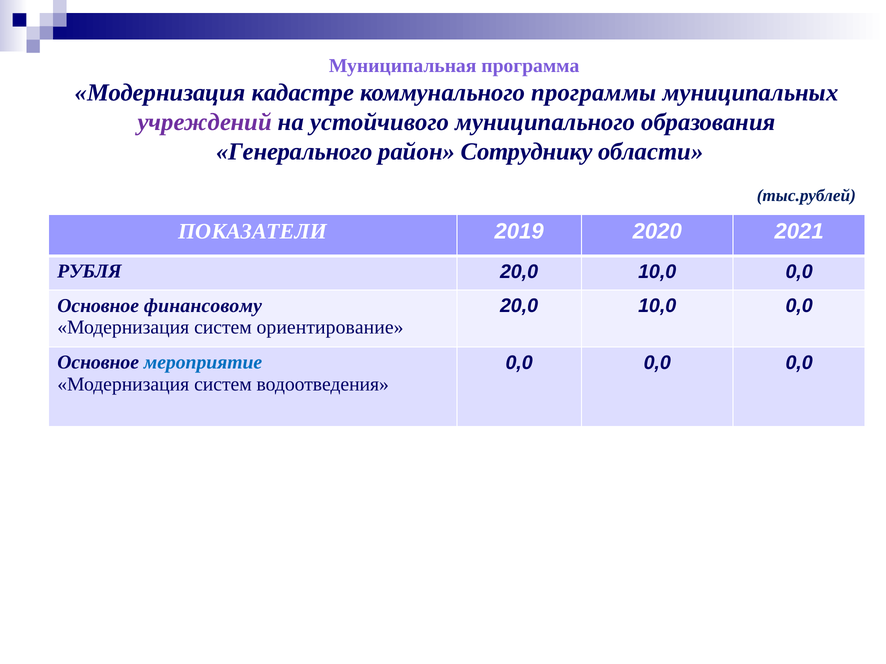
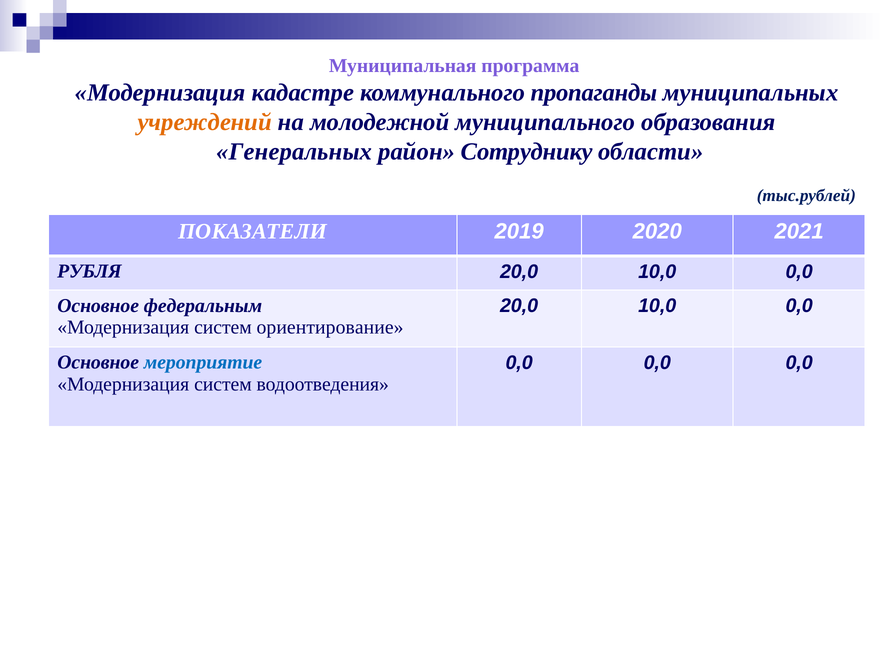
программы: программы -> пропаганды
учреждений colour: purple -> orange
устойчивого: устойчивого -> молодежной
Генерального: Генерального -> Генеральных
финансовому: финансовому -> федеральным
